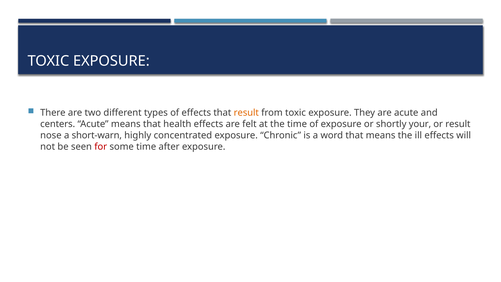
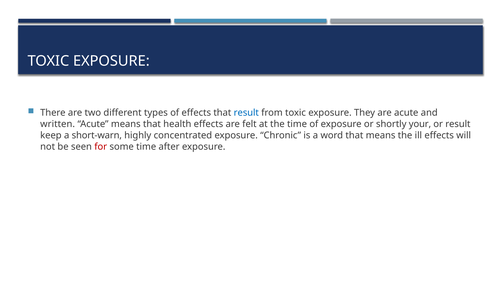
result at (246, 113) colour: orange -> blue
centers: centers -> written
nose: nose -> keep
